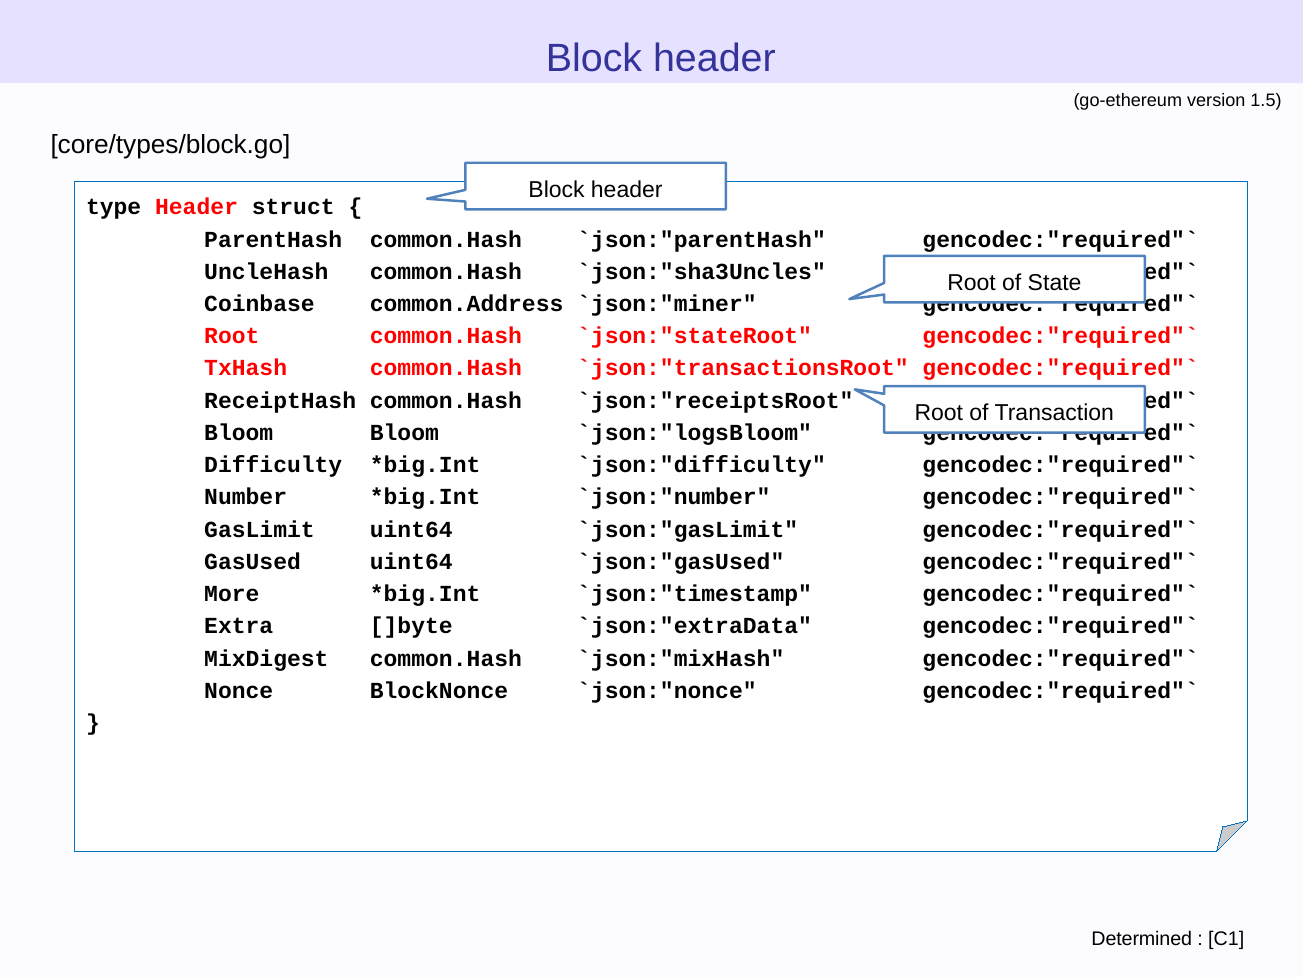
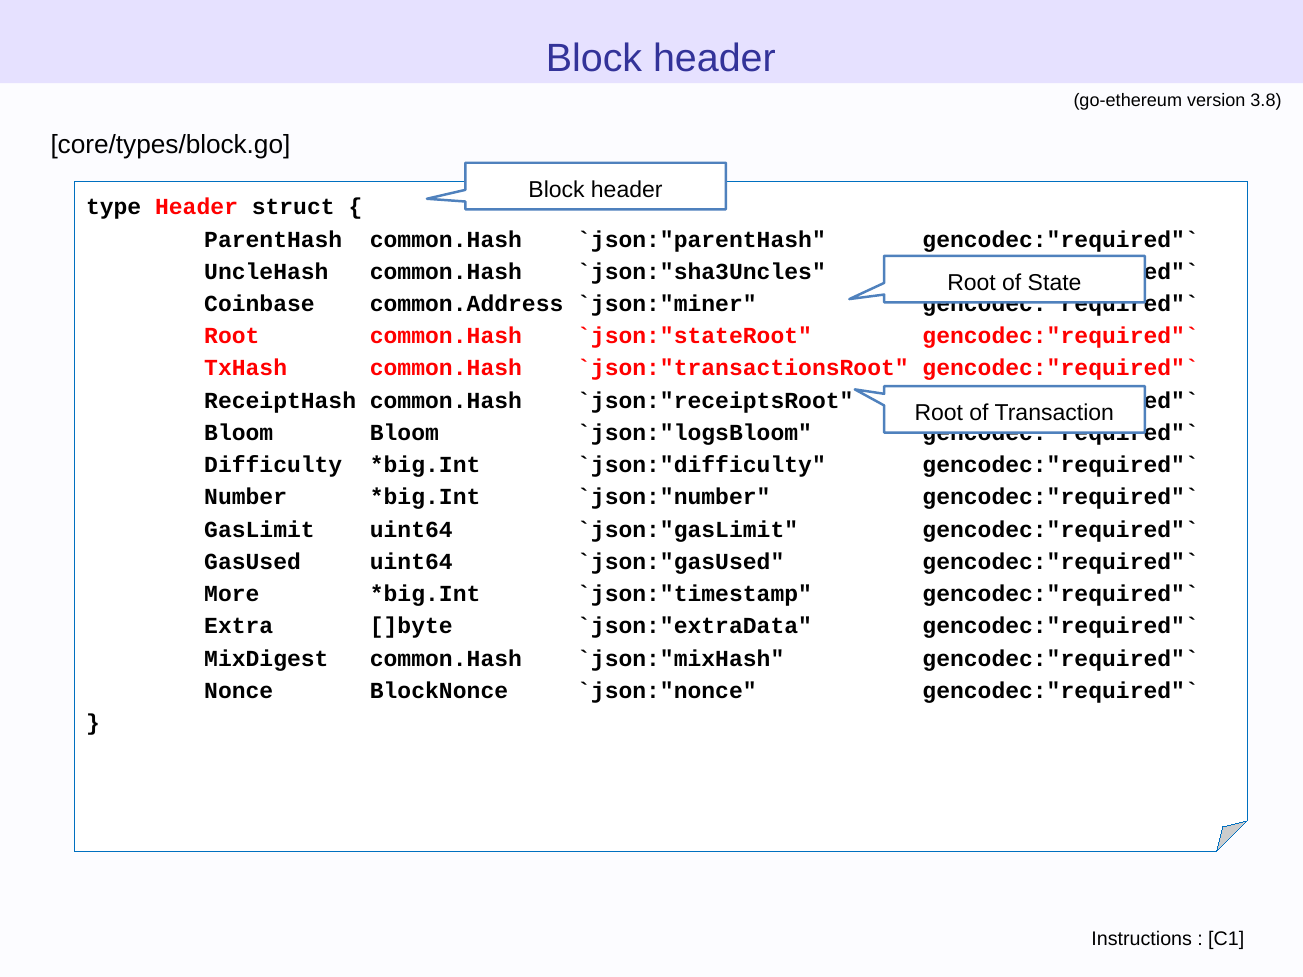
1.5: 1.5 -> 3.8
Determined: Determined -> Instructions
